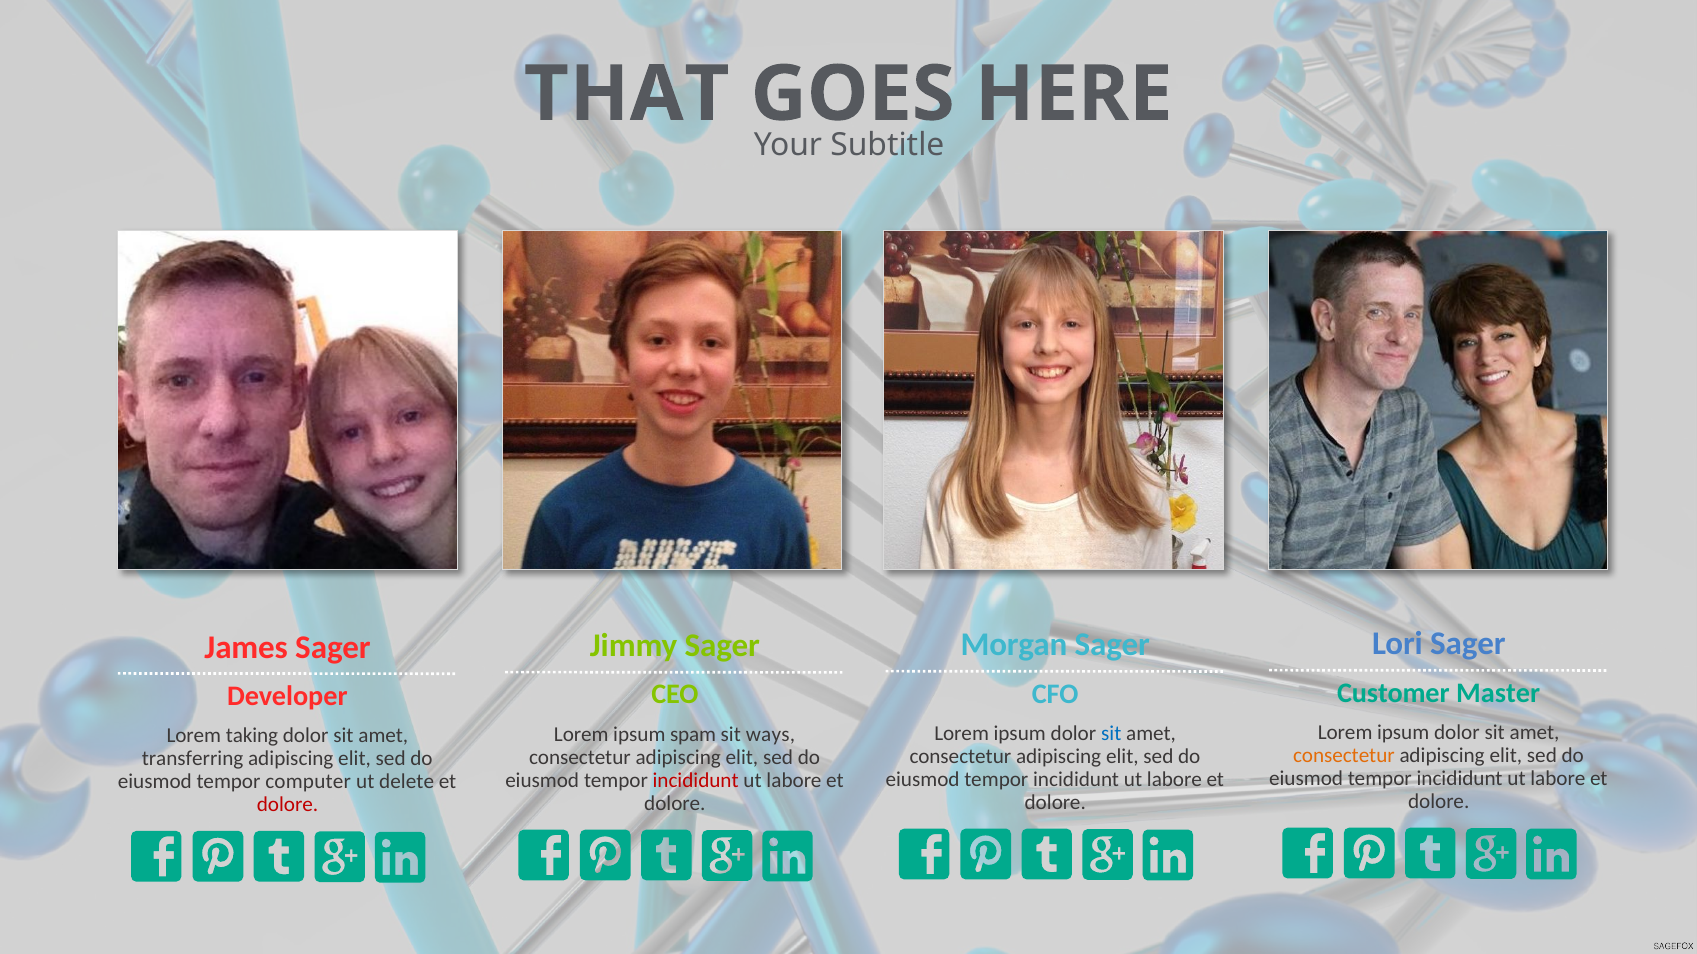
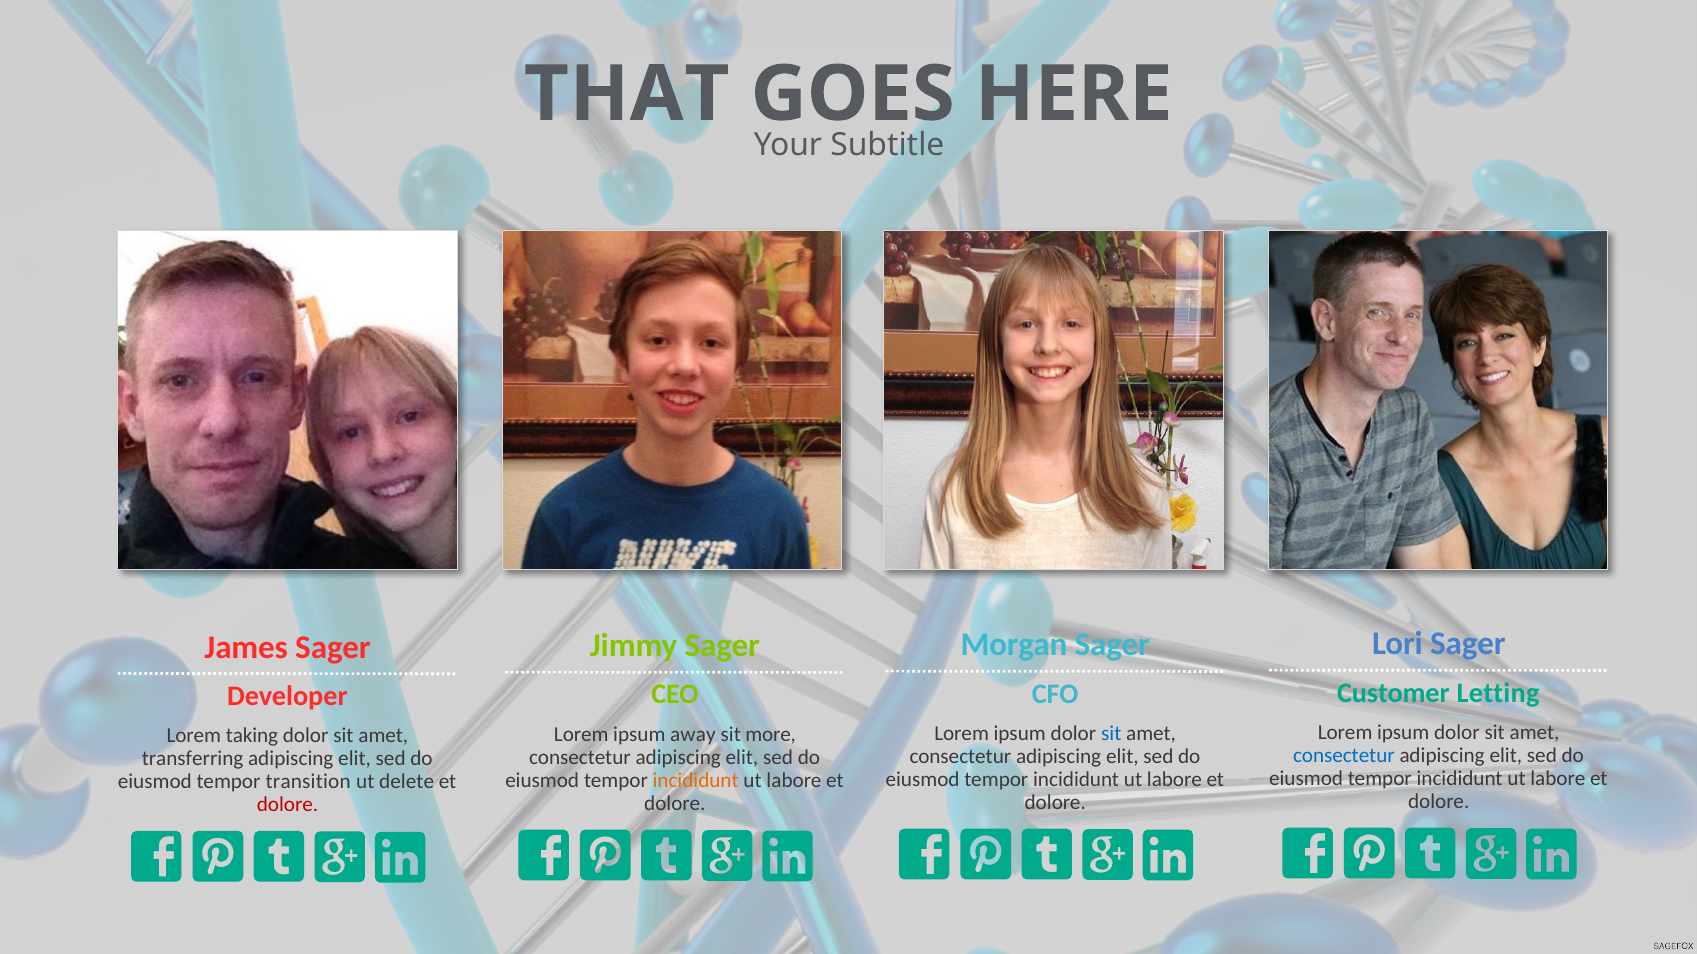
Master: Master -> Letting
spam: spam -> away
ways: ways -> more
consectetur at (1344, 756) colour: orange -> blue
incididunt at (696, 781) colour: red -> orange
computer: computer -> transition
